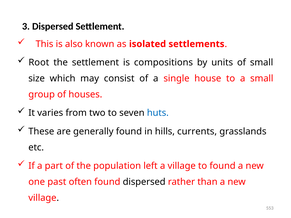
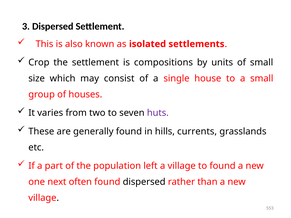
Root: Root -> Crop
huts colour: blue -> purple
past: past -> next
